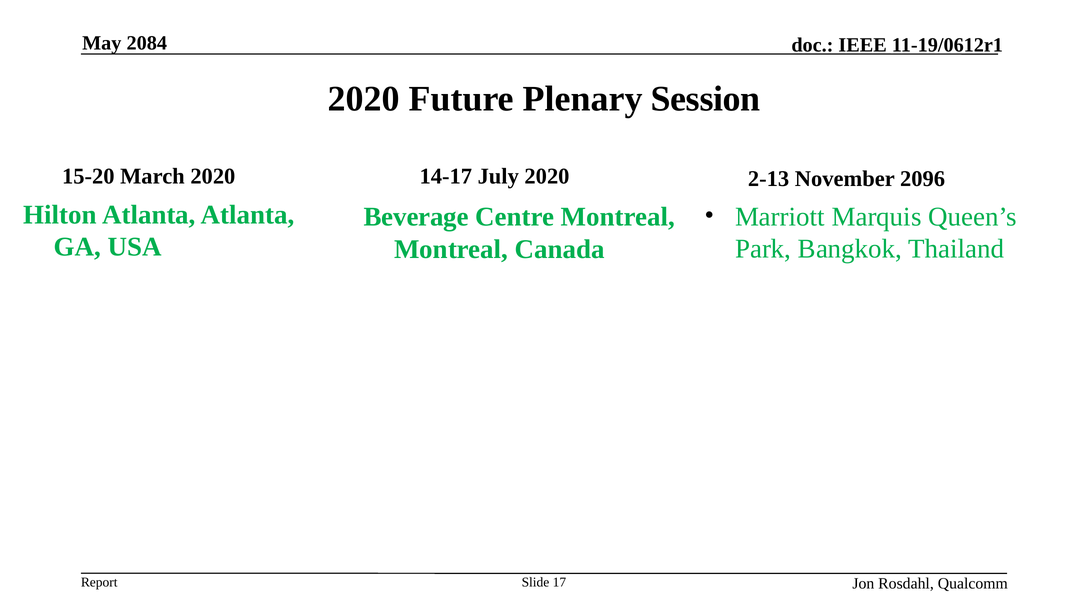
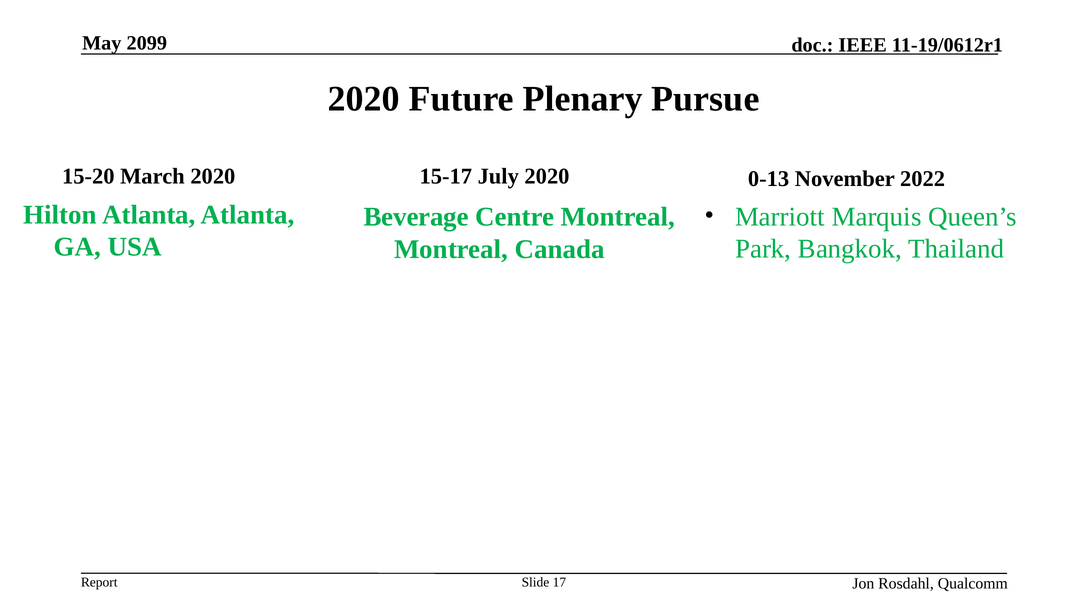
2084: 2084 -> 2099
Session: Session -> Pursue
14-17: 14-17 -> 15-17
2-13: 2-13 -> 0-13
2096: 2096 -> 2022
